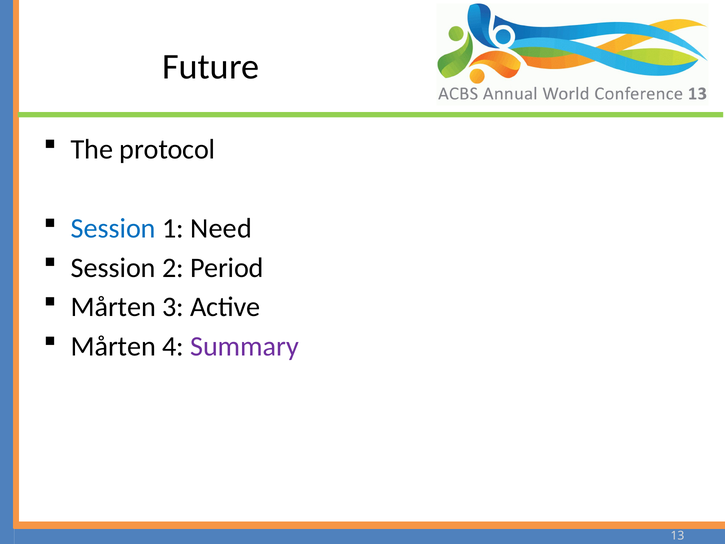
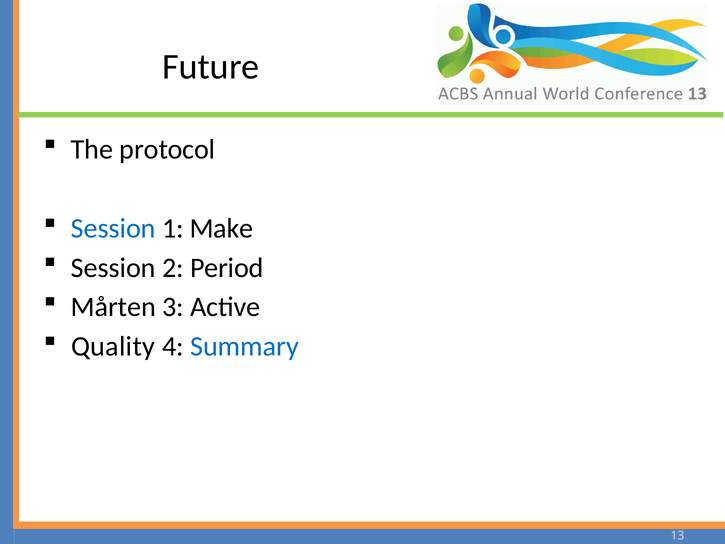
Need: Need -> Make
Mårten at (113, 346): Mårten -> Quality
Summary colour: purple -> blue
